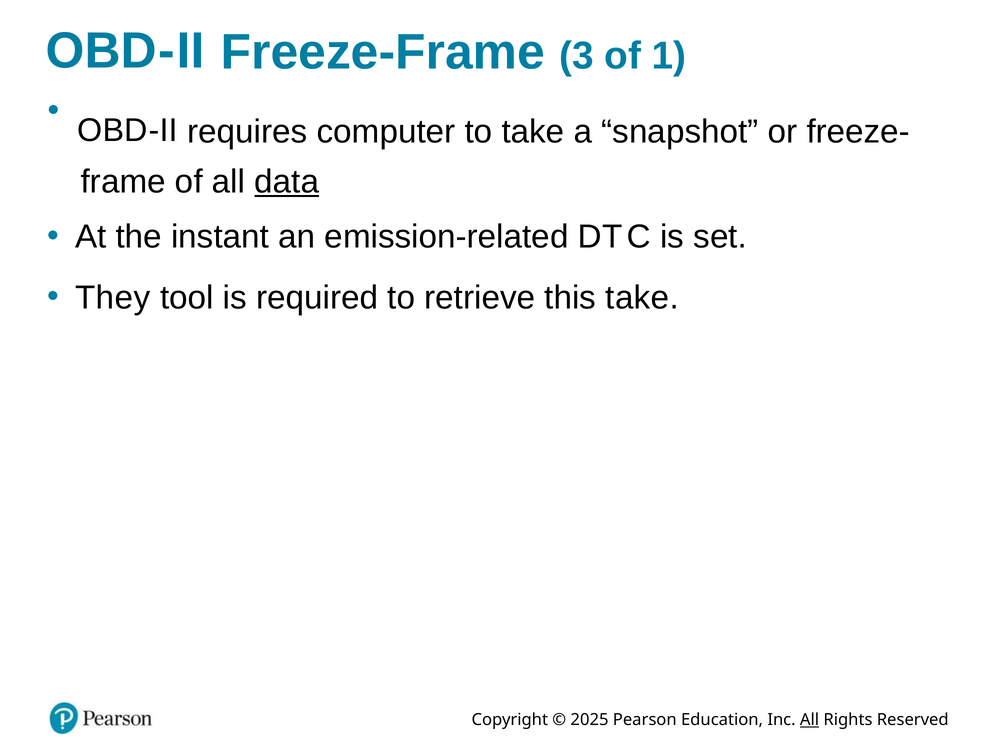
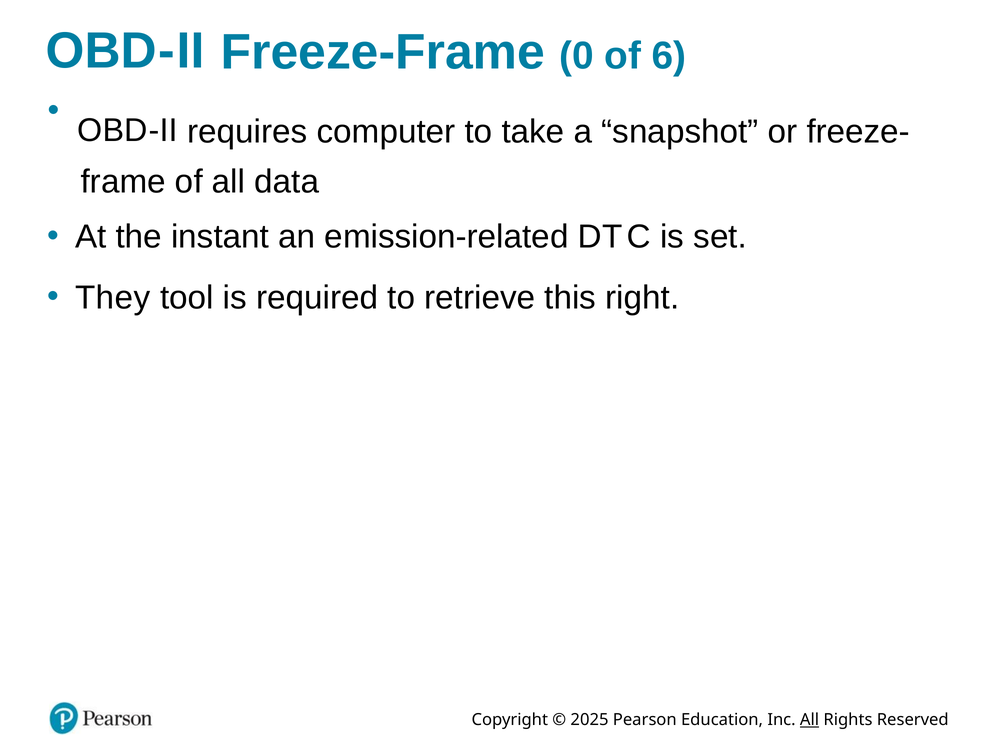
3: 3 -> 0
1: 1 -> 6
data underline: present -> none
this take: take -> right
